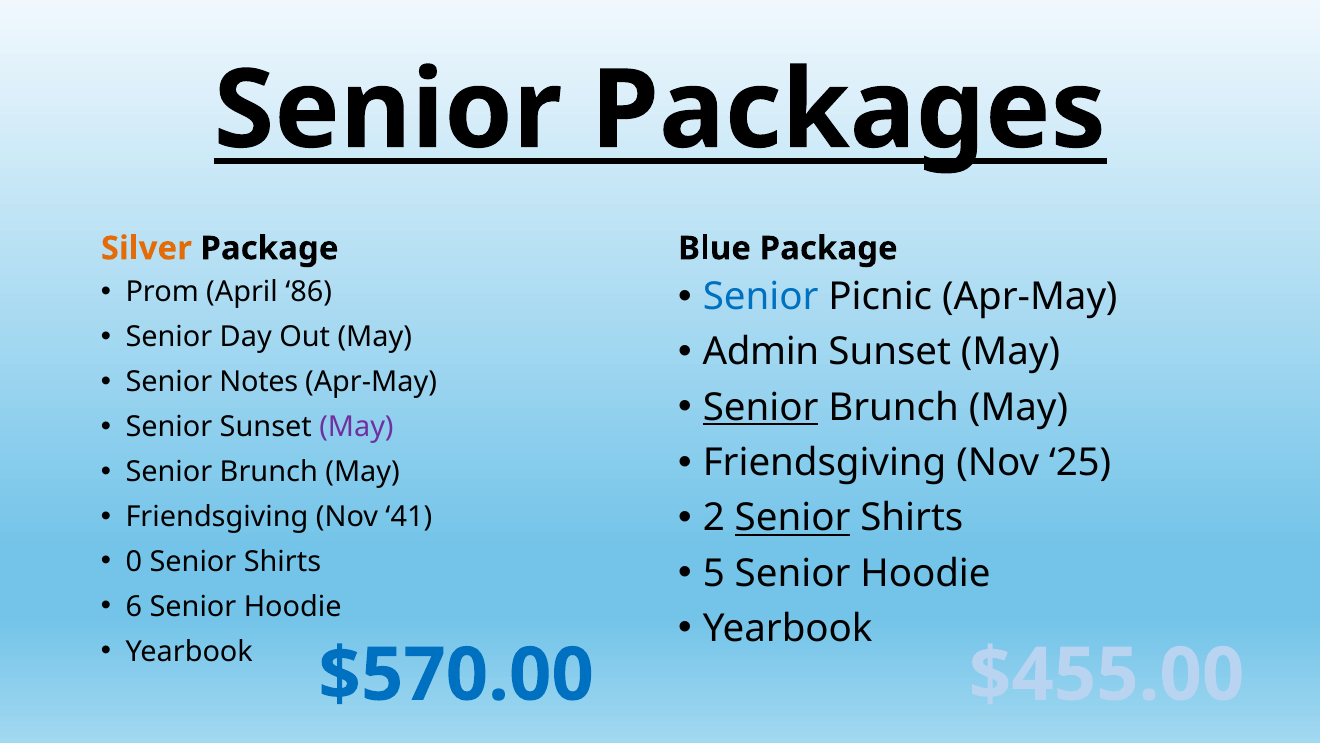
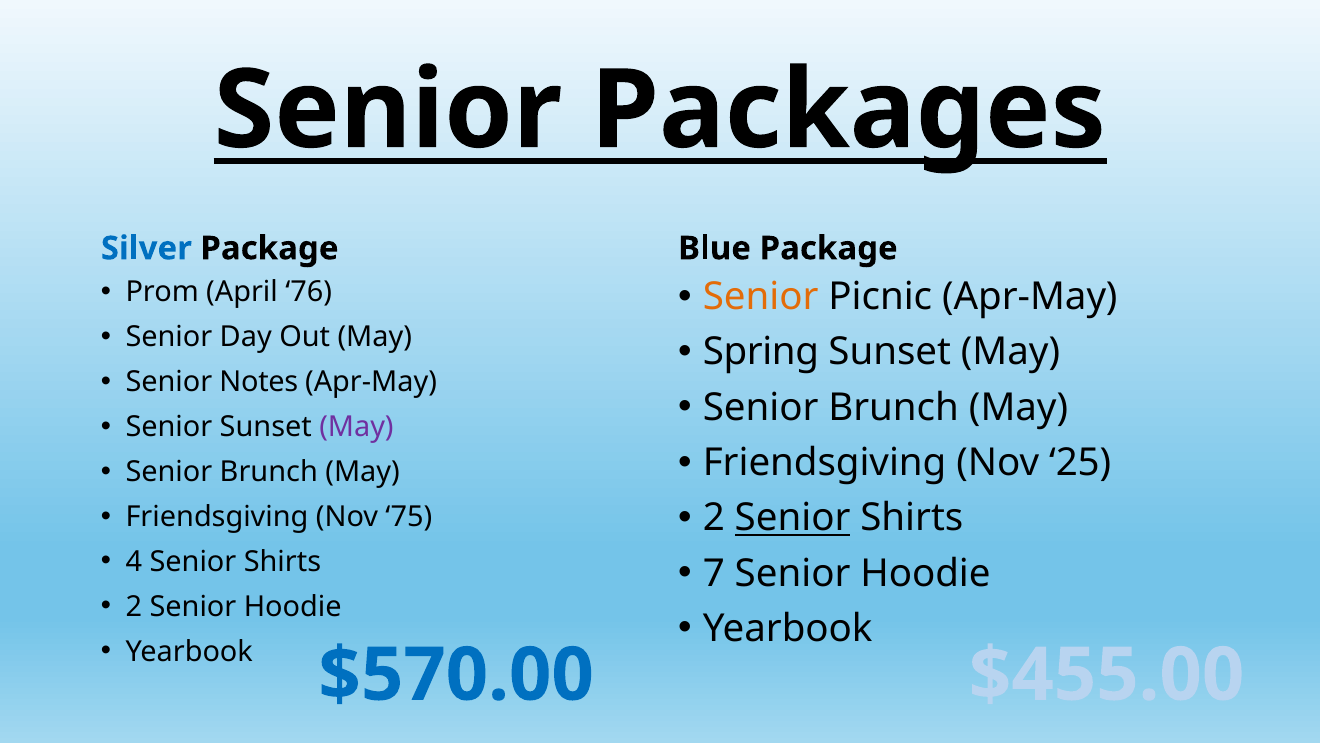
Silver colour: orange -> blue
86: 86 -> 76
Senior at (761, 297) colour: blue -> orange
Admin: Admin -> Spring
Senior at (761, 407) underline: present -> none
41: 41 -> 75
0: 0 -> 4
5: 5 -> 7
6 at (134, 606): 6 -> 2
